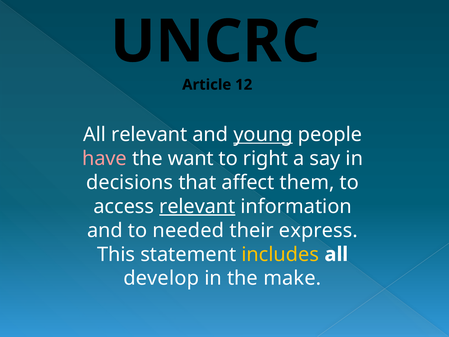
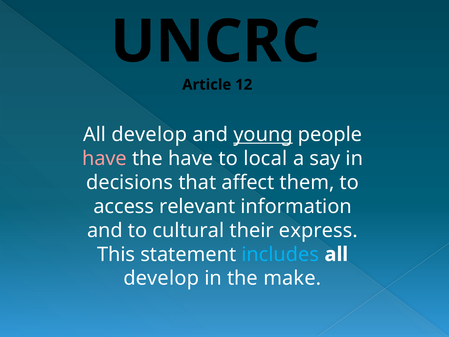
relevant at (149, 134): relevant -> develop
the want: want -> have
right: right -> local
relevant at (197, 206) underline: present -> none
needed: needed -> cultural
includes colour: yellow -> light blue
